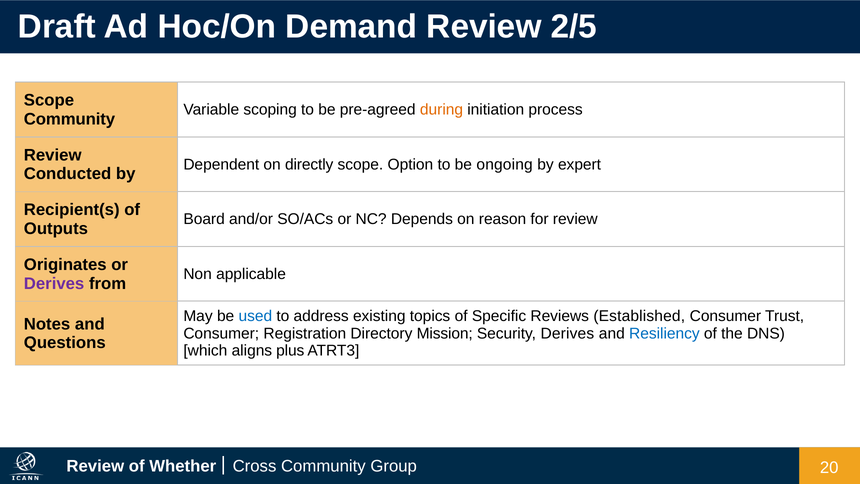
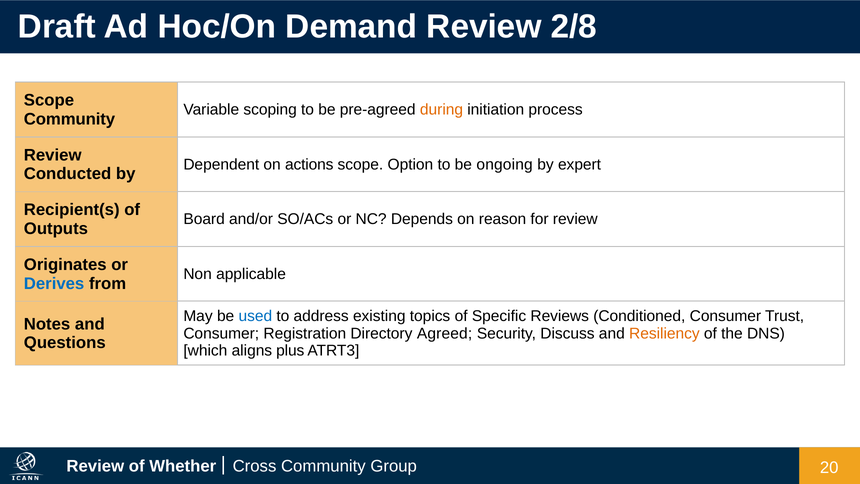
2/5: 2/5 -> 2/8
directly: directly -> actions
Derives at (54, 283) colour: purple -> blue
Established: Established -> Conditioned
Mission: Mission -> Agreed
Security Derives: Derives -> Discuss
Resiliency colour: blue -> orange
